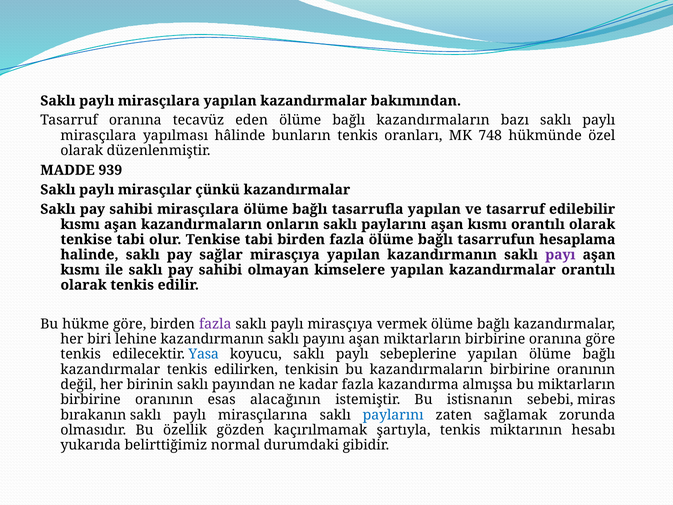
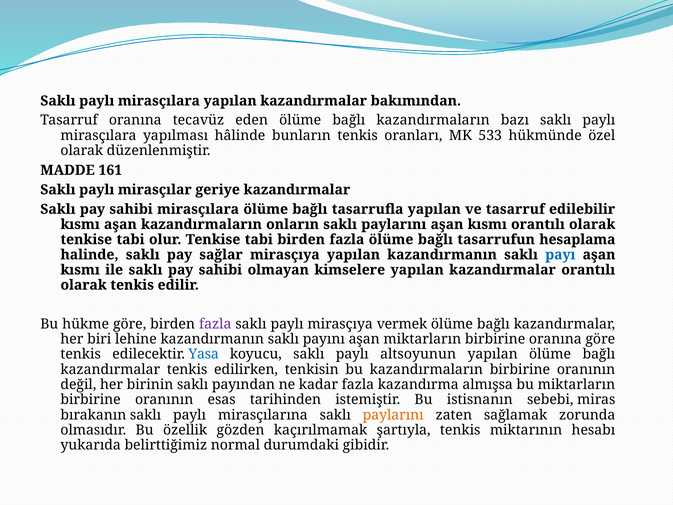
748: 748 -> 533
939: 939 -> 161
çünkü: çünkü -> geriye
payı colour: purple -> blue
sebeplerine: sebeplerine -> altsoyunun
alacağının: alacağının -> tarihinden
paylarını at (393, 415) colour: blue -> orange
